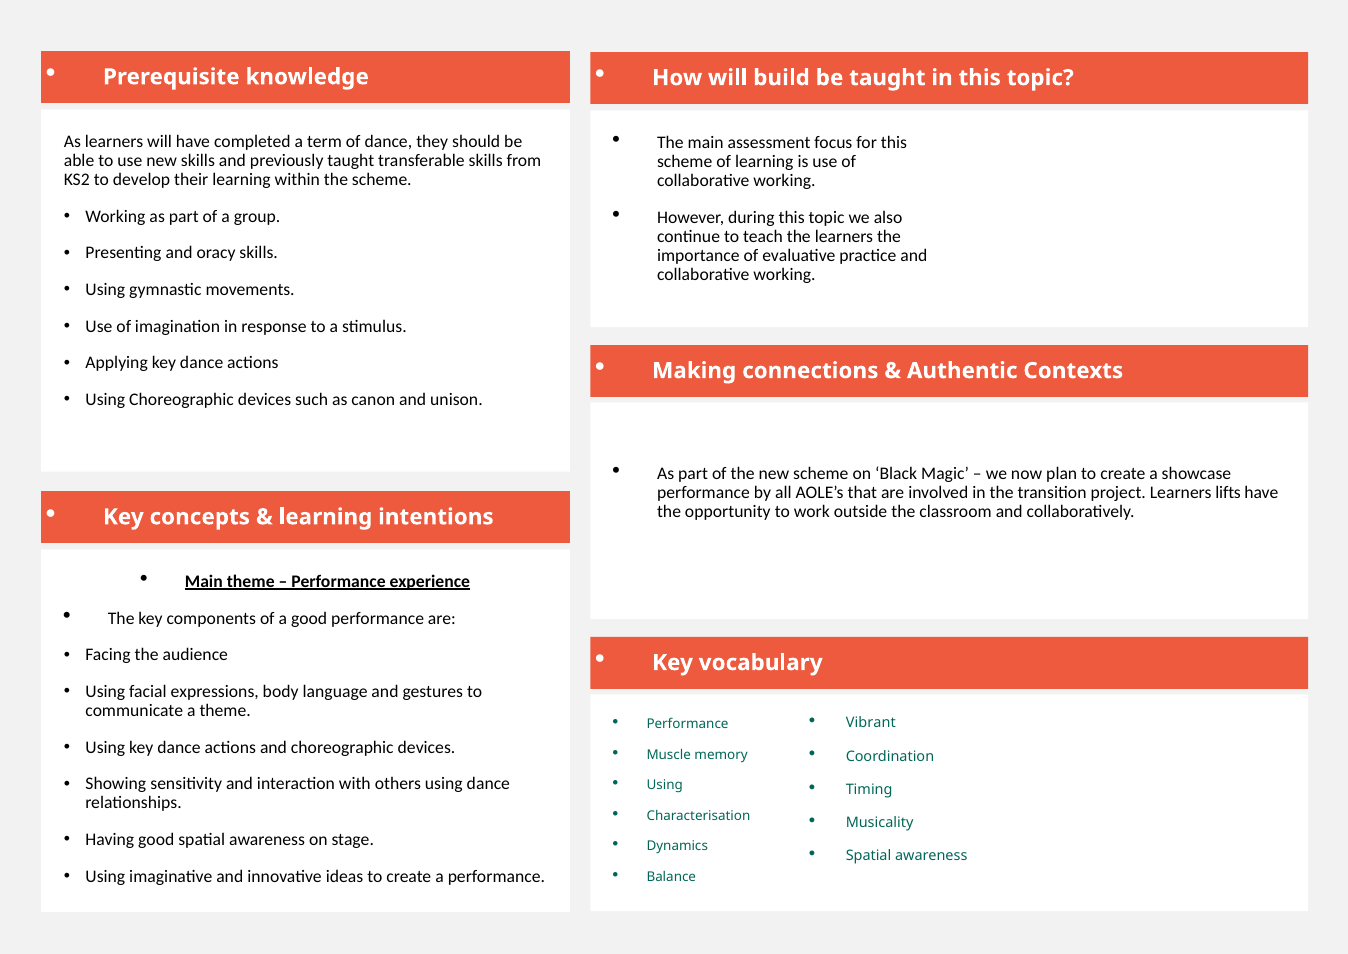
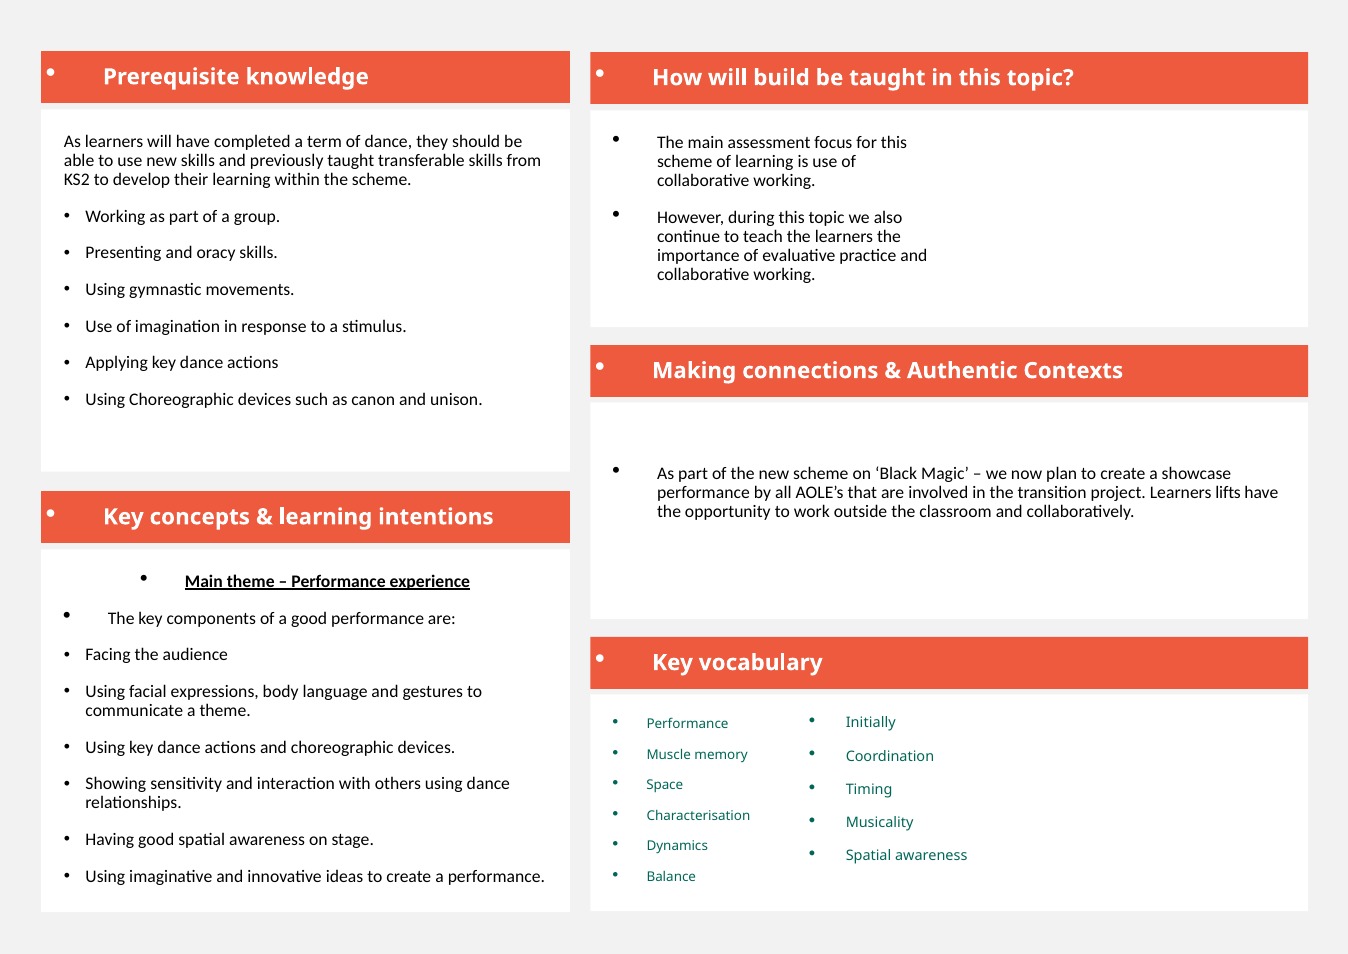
Vibrant: Vibrant -> Initially
Using at (665, 785): Using -> Space
